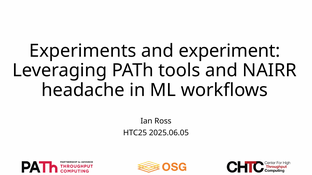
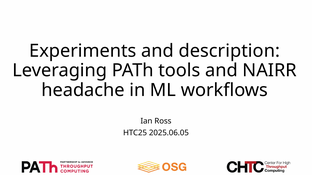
experiment: experiment -> description
